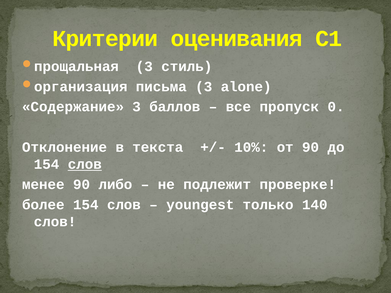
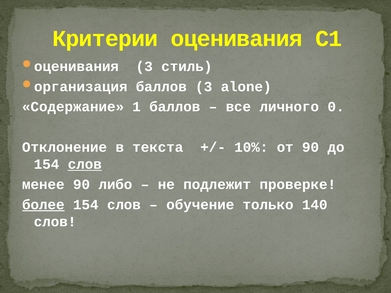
прощальная at (77, 66): прощальная -> оценивания
организация письма: письма -> баллов
Содержание 3: 3 -> 1
пропуск: пропуск -> личного
более underline: none -> present
youngest: youngest -> обучение
